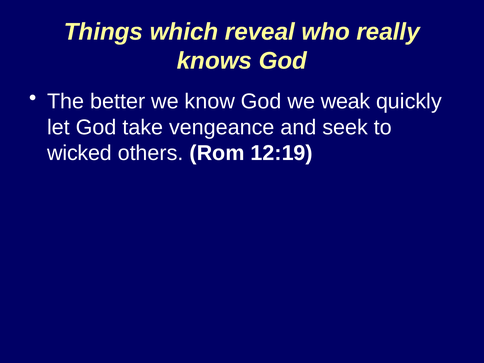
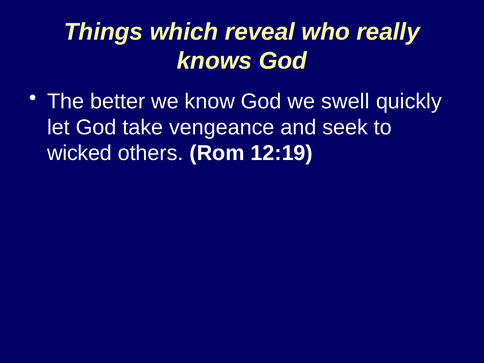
weak: weak -> swell
